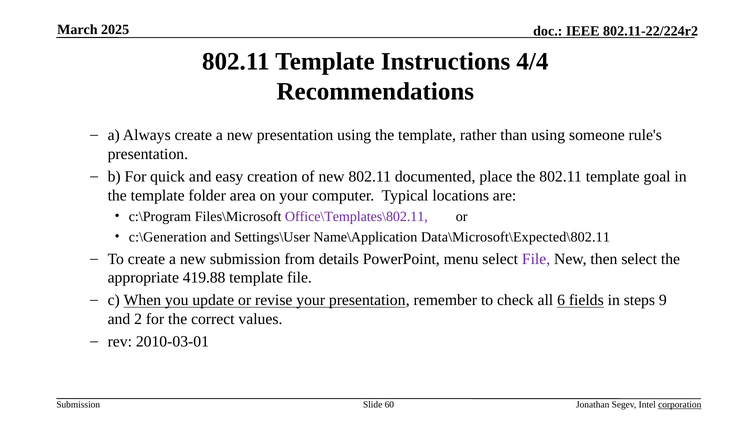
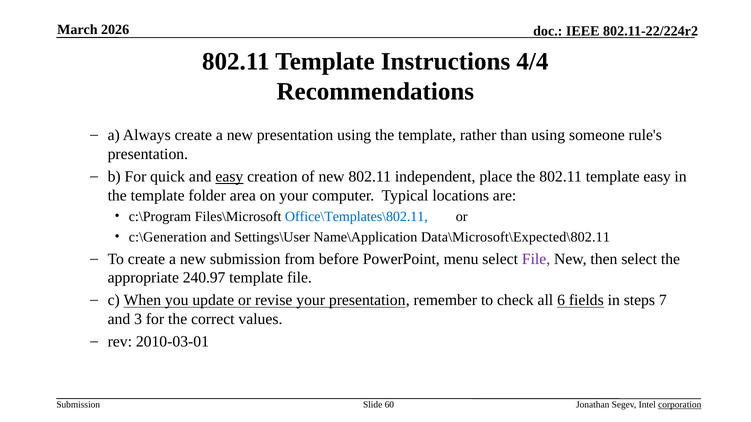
2025: 2025 -> 2026
easy at (229, 177) underline: none -> present
documented: documented -> independent
template goal: goal -> easy
Office\Templates\802.11 colour: purple -> blue
details: details -> before
419.88: 419.88 -> 240.97
9: 9 -> 7
2: 2 -> 3
